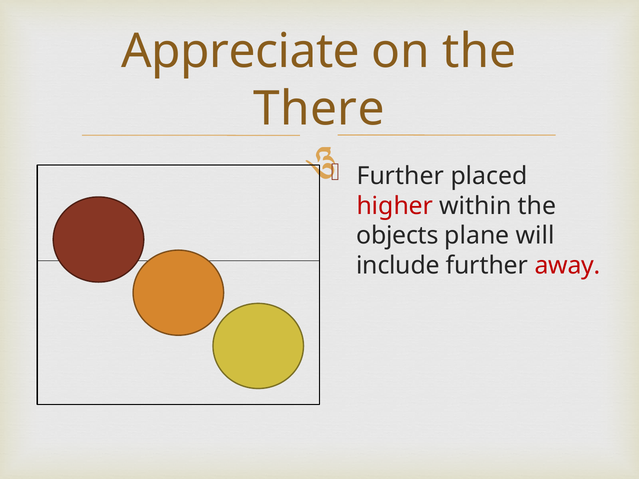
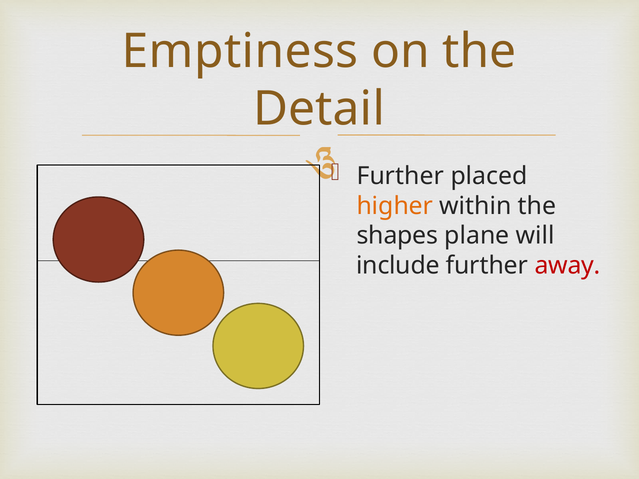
Appreciate: Appreciate -> Emptiness
There: There -> Detail
higher colour: red -> orange
objects: objects -> shapes
